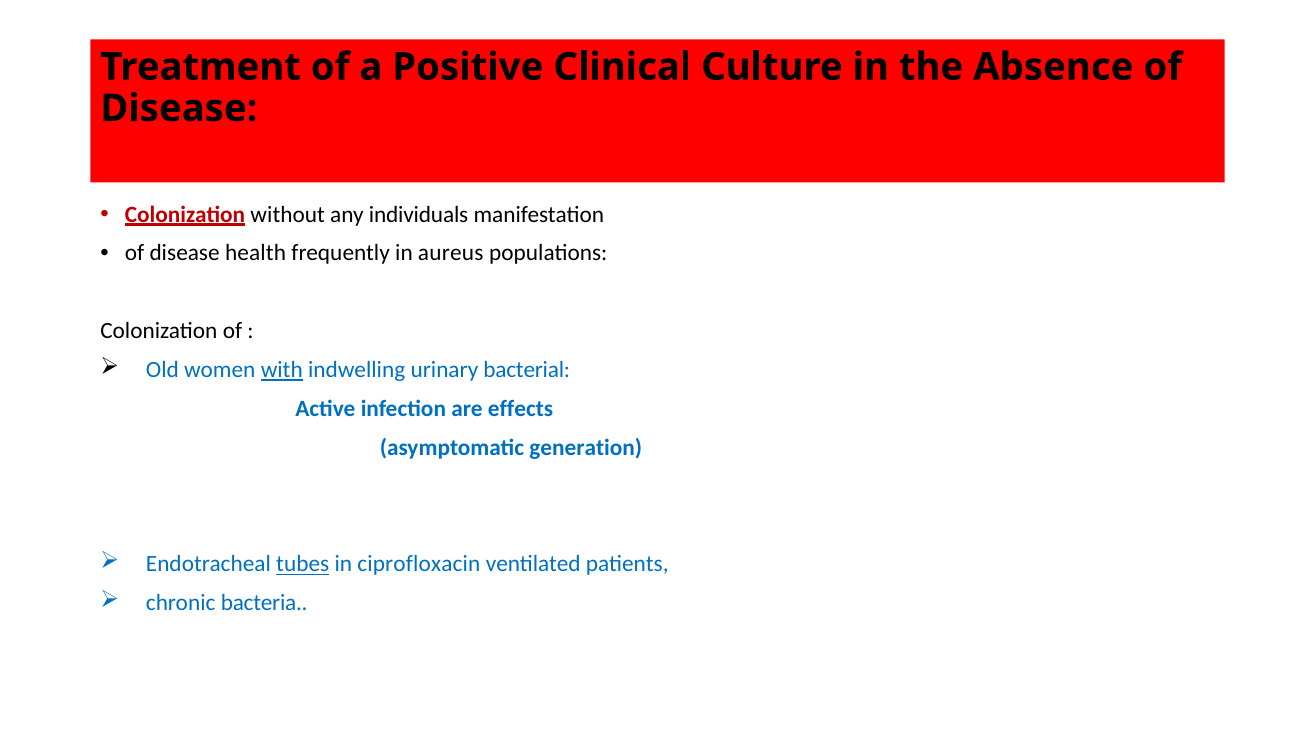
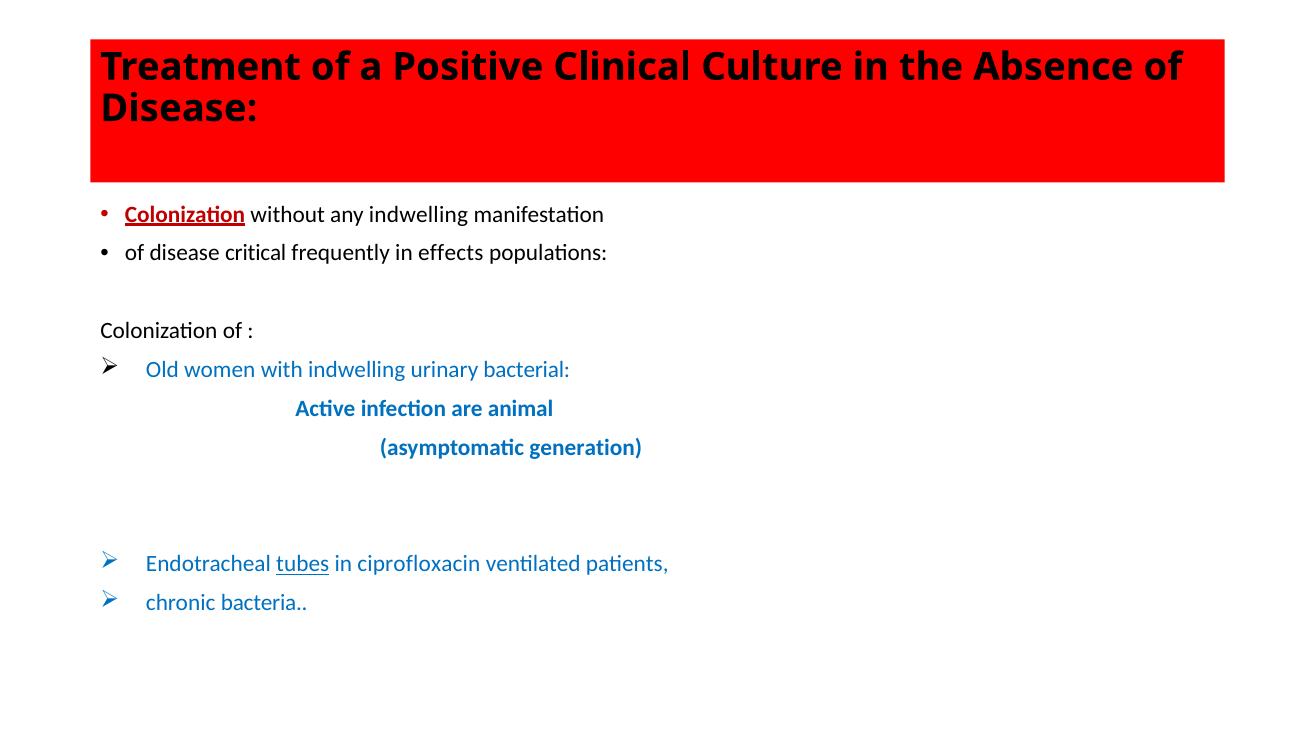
any individuals: individuals -> indwelling
health: health -> critical
aureus: aureus -> effects
with underline: present -> none
effects: effects -> animal
